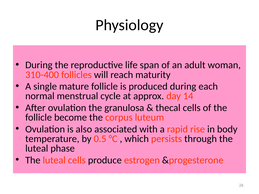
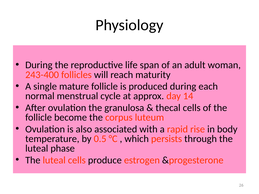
310-400: 310-400 -> 243-400
